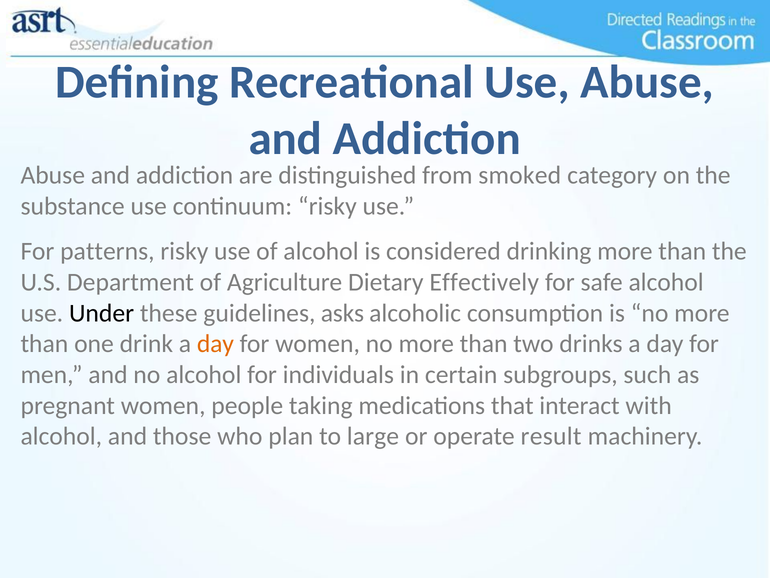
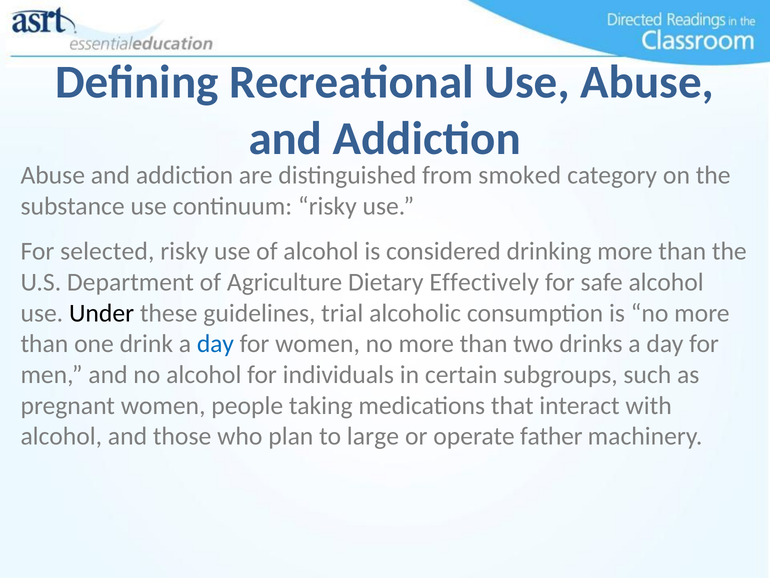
patterns: patterns -> selected
asks: asks -> trial
day at (215, 344) colour: orange -> blue
result: result -> father
